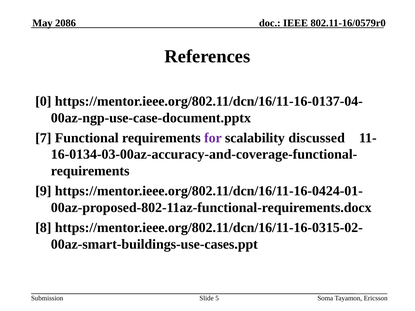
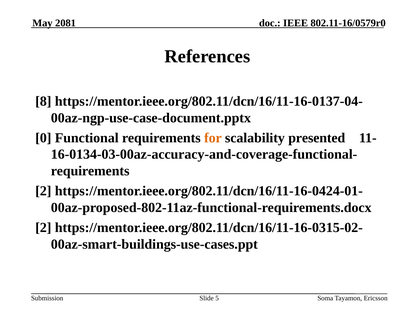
2086: 2086 -> 2081
0: 0 -> 8
7: 7 -> 0
for colour: purple -> orange
discussed: discussed -> presented
9 at (43, 191): 9 -> 2
8 at (43, 228): 8 -> 2
